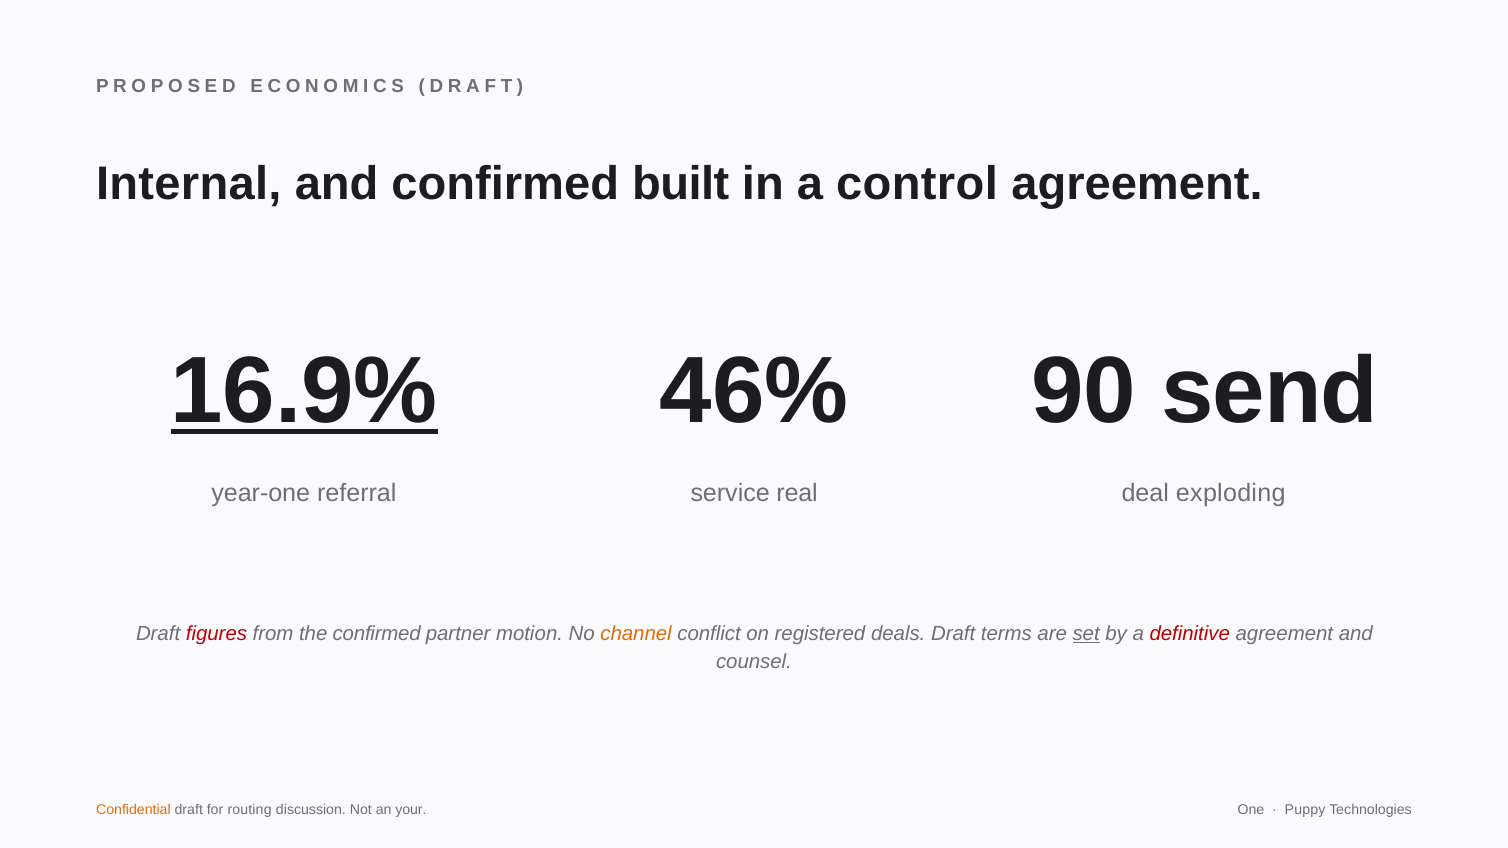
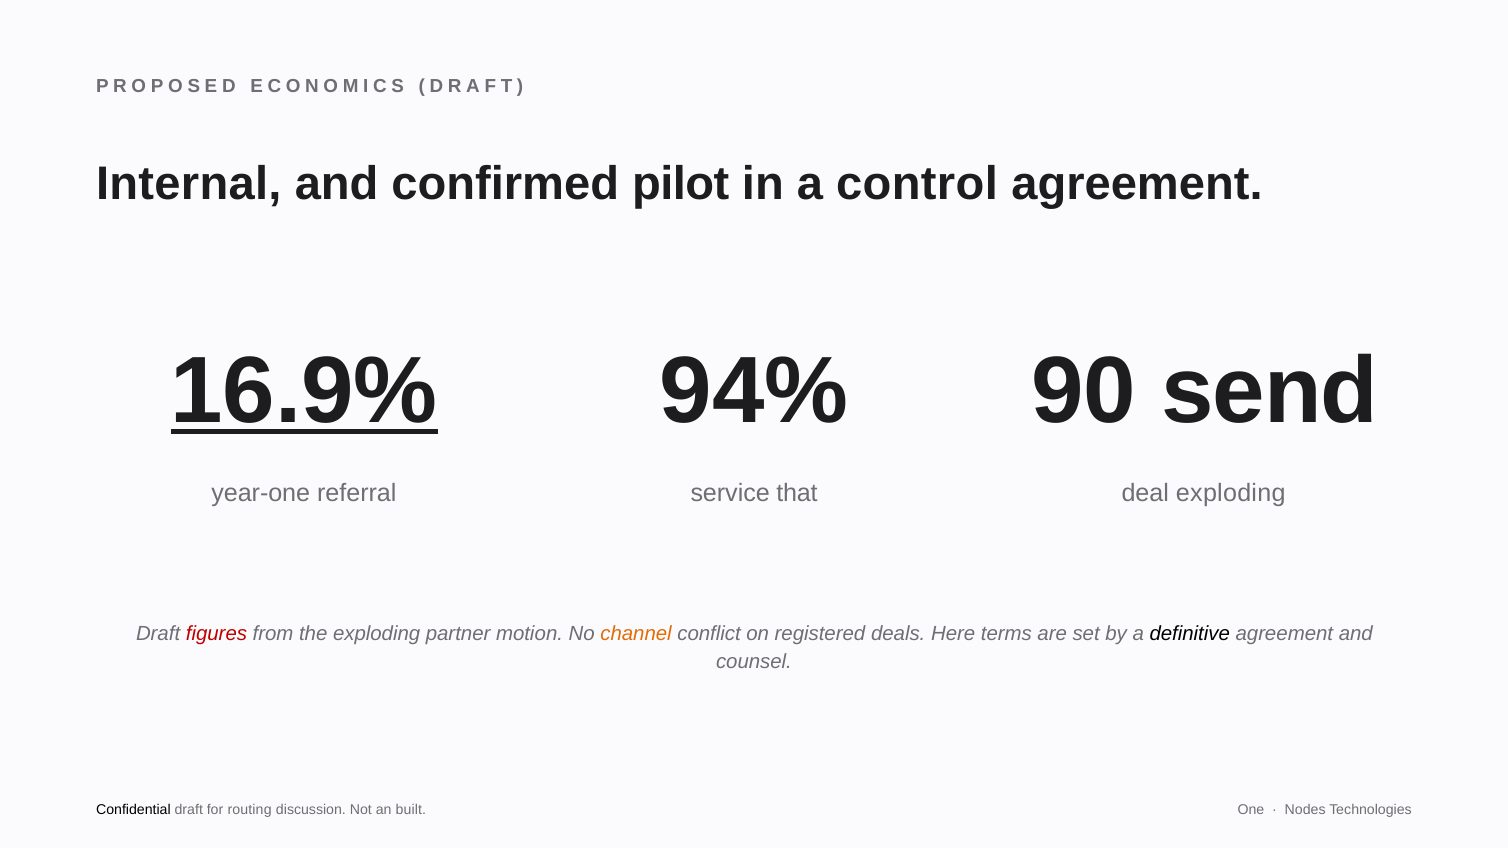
built: built -> pilot
46%: 46% -> 94%
real: real -> that
the confirmed: confirmed -> exploding
deals Draft: Draft -> Here
set underline: present -> none
definitive colour: red -> black
Confidential colour: orange -> black
your: your -> built
Puppy: Puppy -> Nodes
